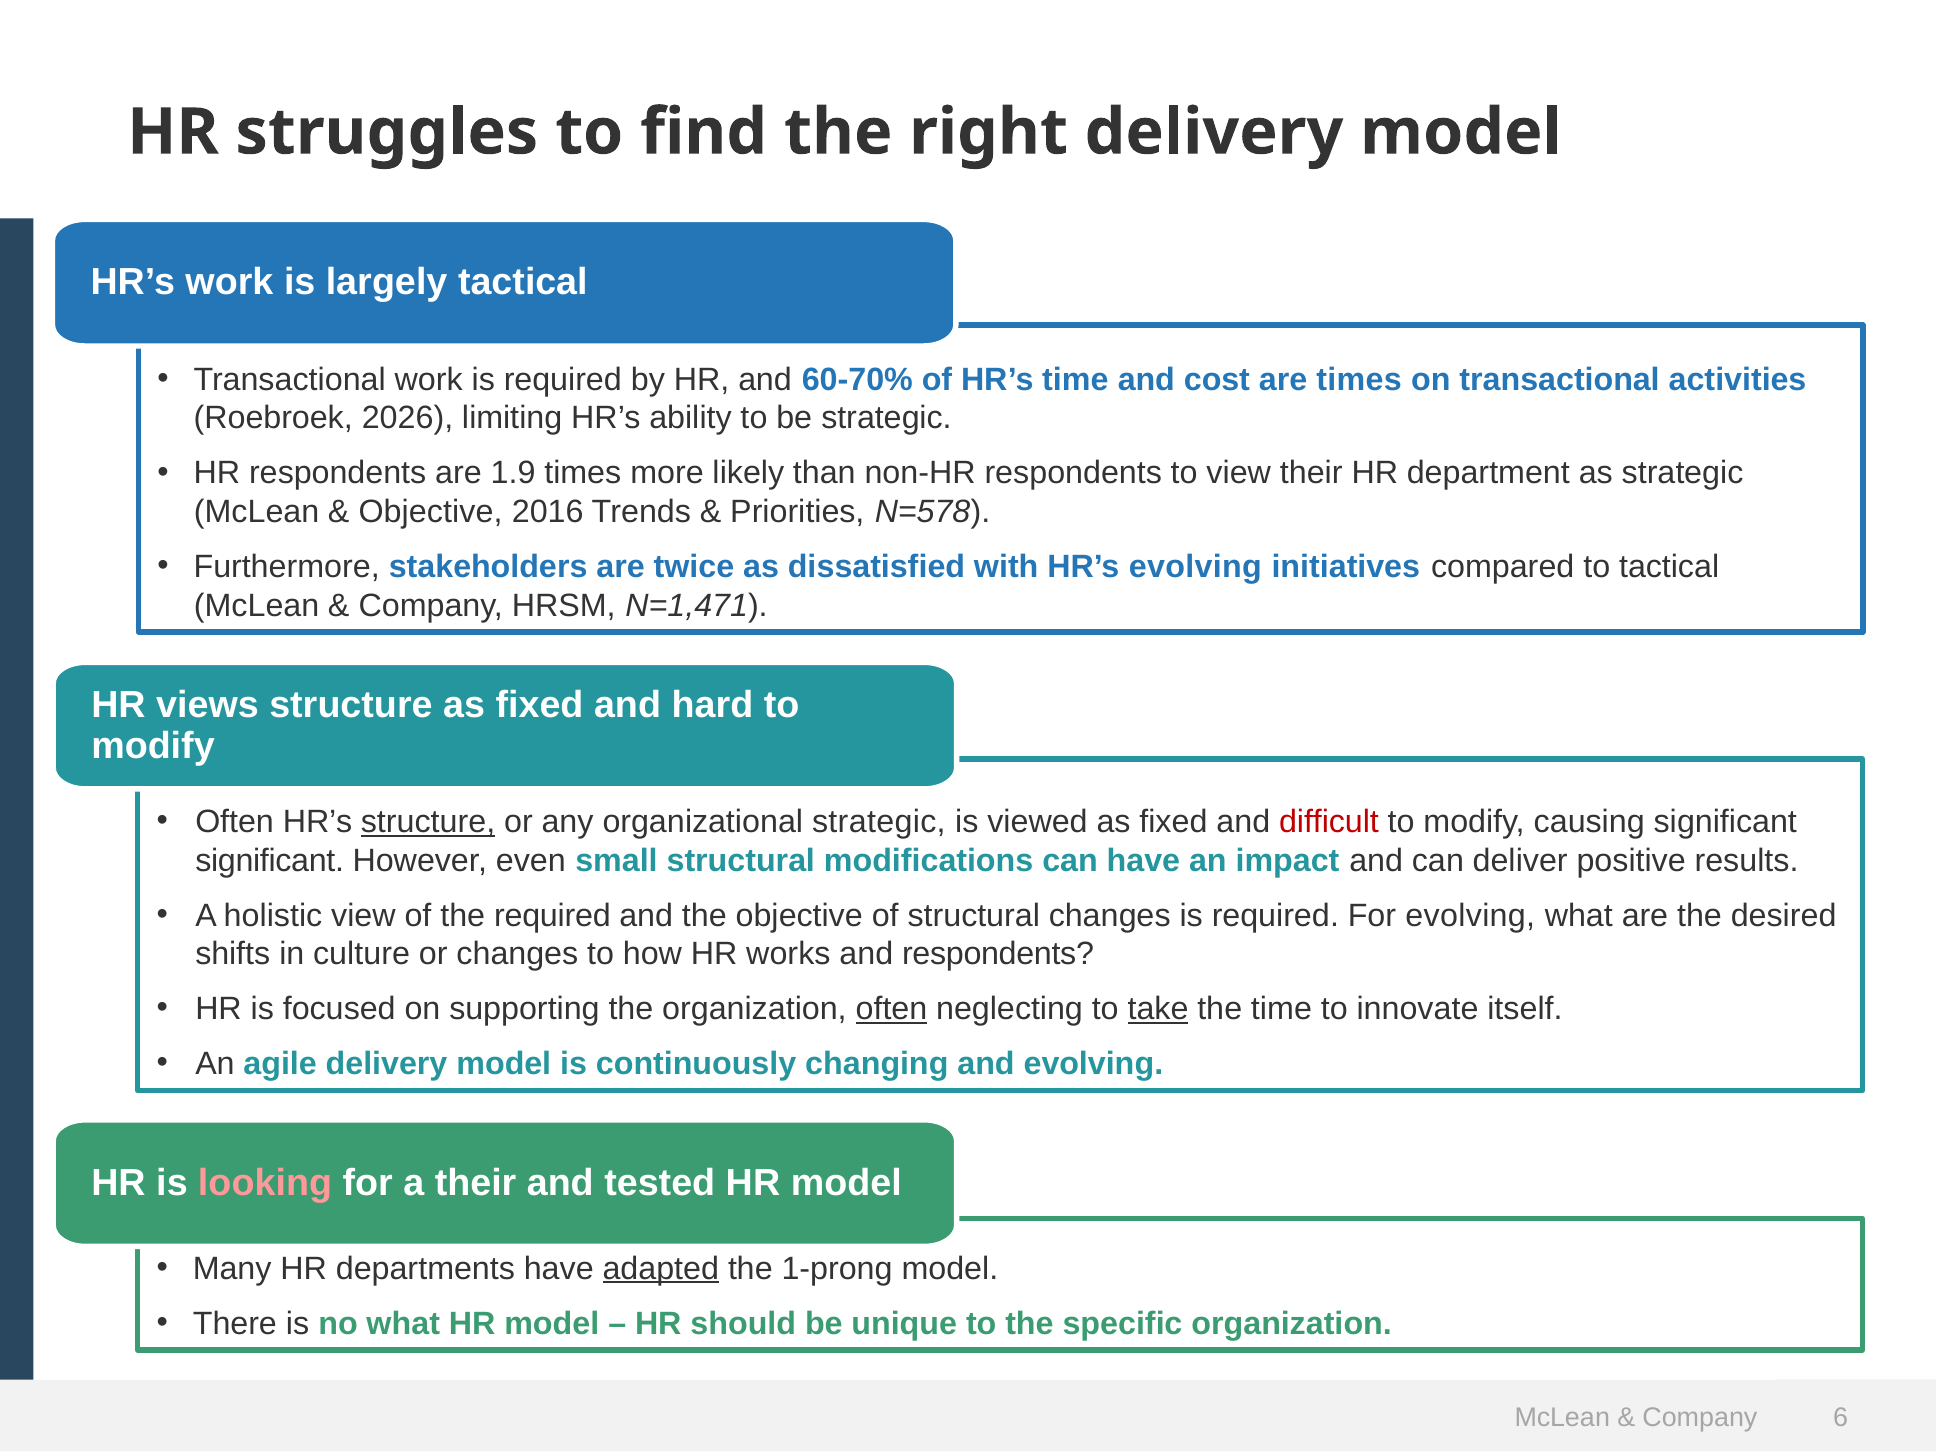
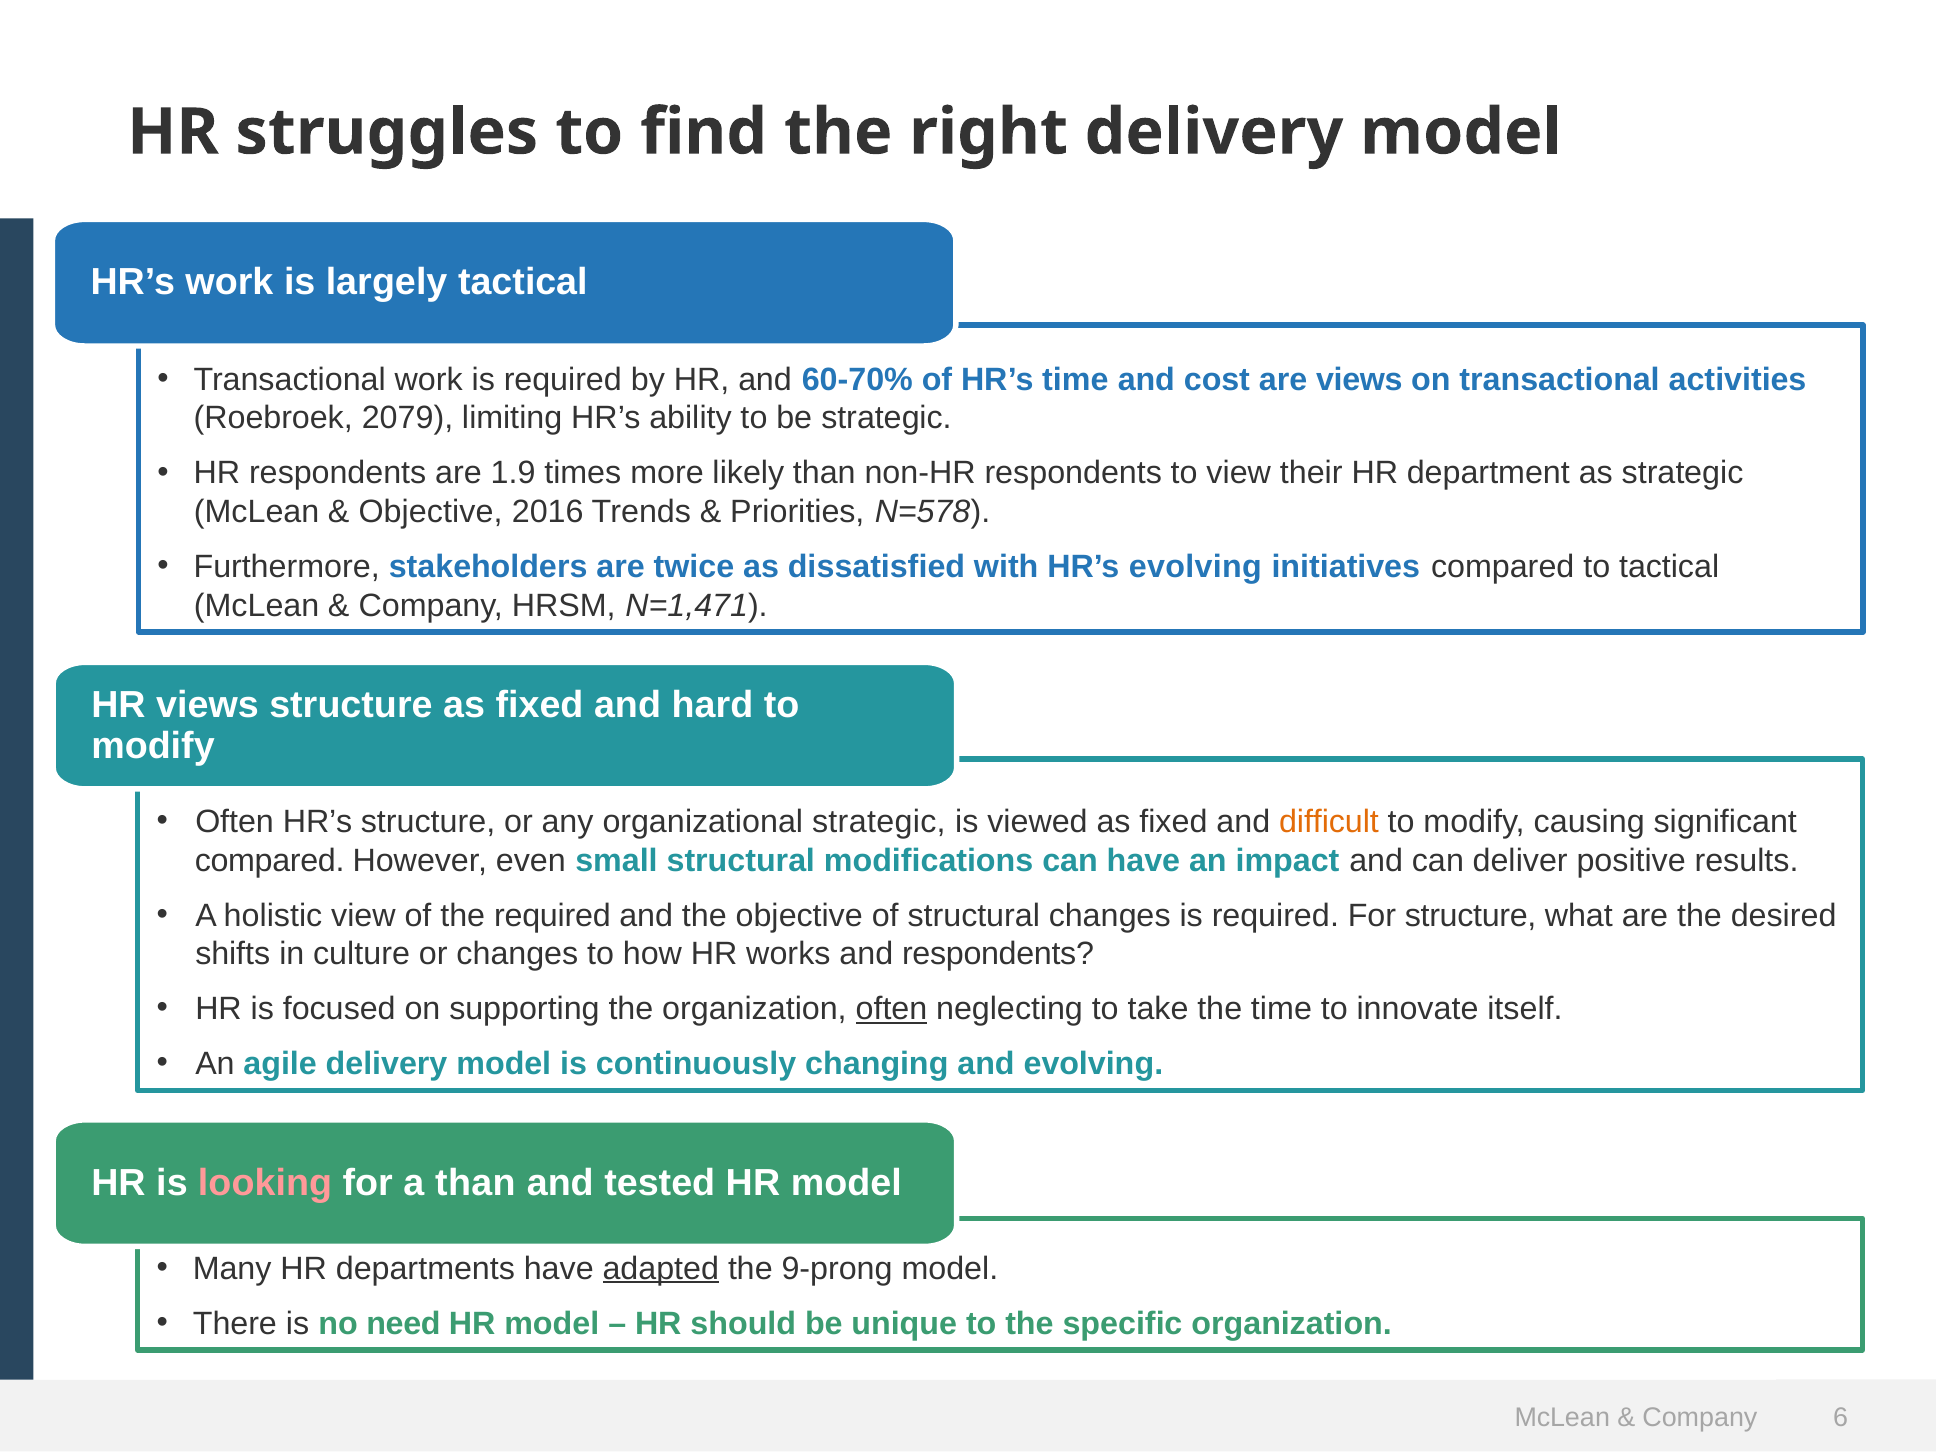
are times: times -> views
2026: 2026 -> 2079
structure at (428, 822) underline: present -> none
difficult colour: red -> orange
significant at (270, 860): significant -> compared
For evolving: evolving -> structure
take underline: present -> none
a their: their -> than
1-prong: 1-prong -> 9-prong
no what: what -> need
